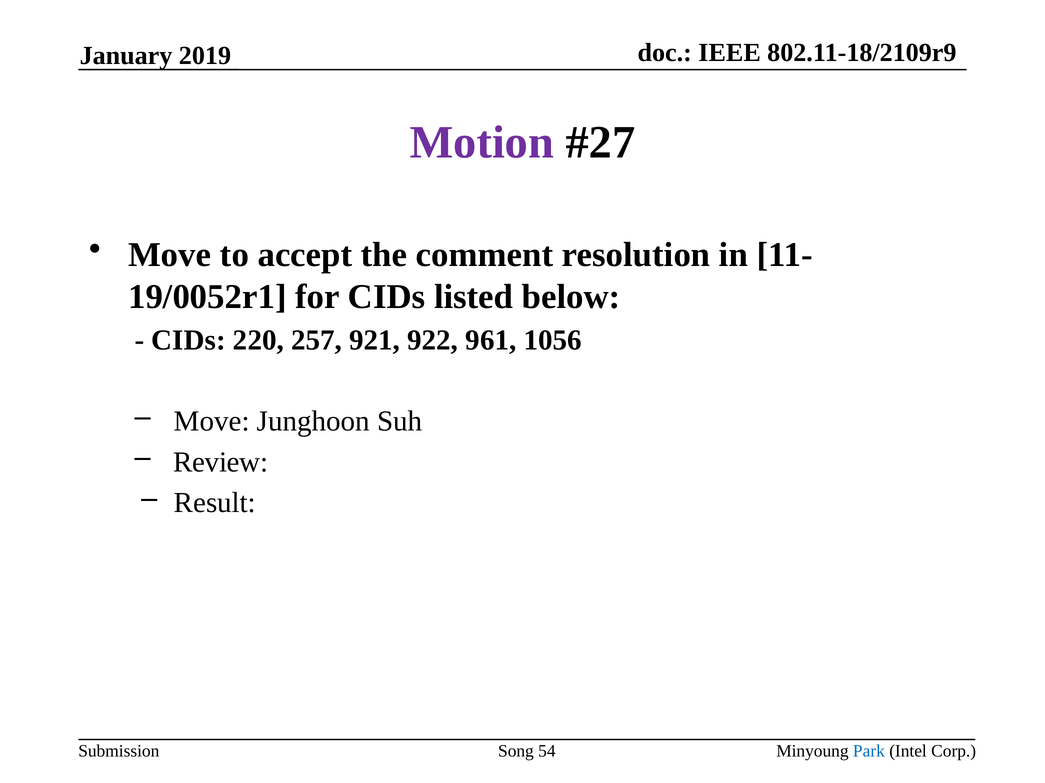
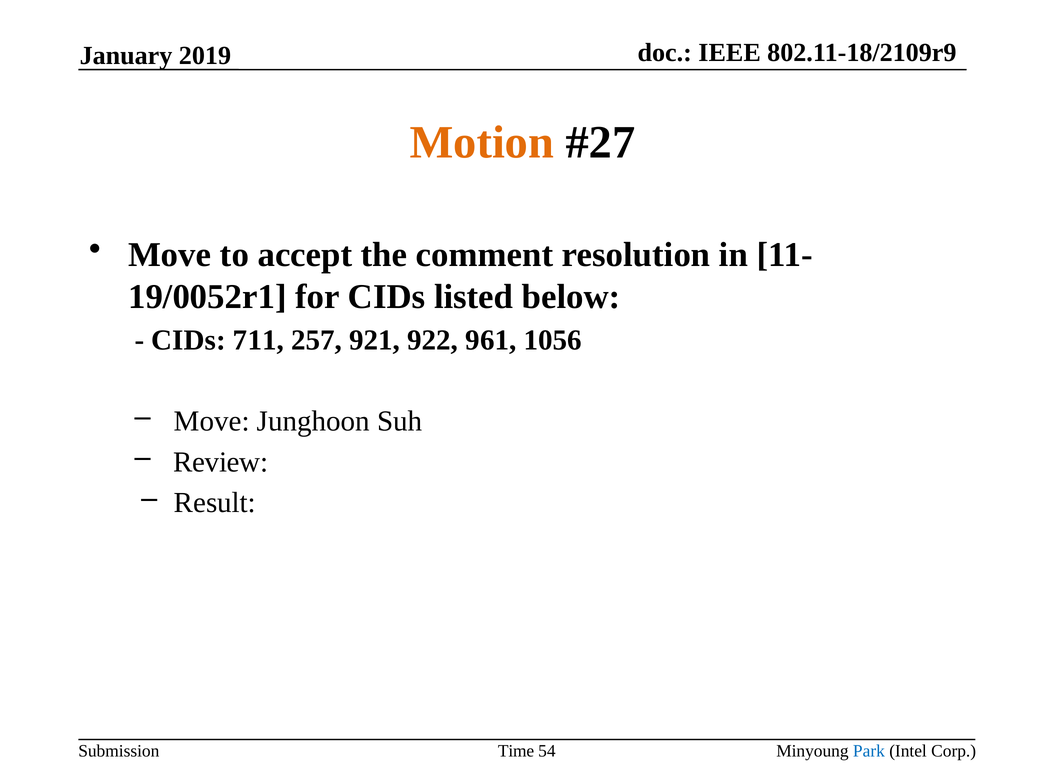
Motion colour: purple -> orange
220: 220 -> 711
Song: Song -> Time
